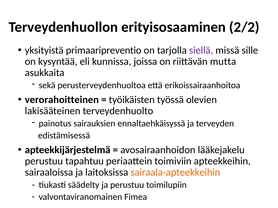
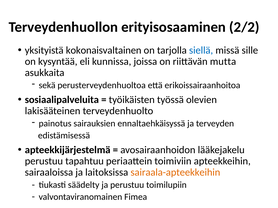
primaaripreventio: primaaripreventio -> kokonaisvaltainen
siellä colour: purple -> blue
verorahoitteinen: verorahoitteinen -> sosiaalipalveluita
